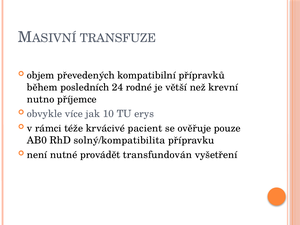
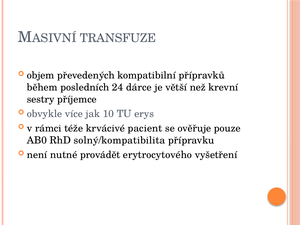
rodné: rodné -> dárce
nutno: nutno -> sestry
transfundován: transfundován -> erytrocytového
